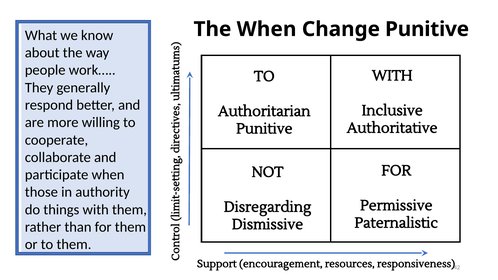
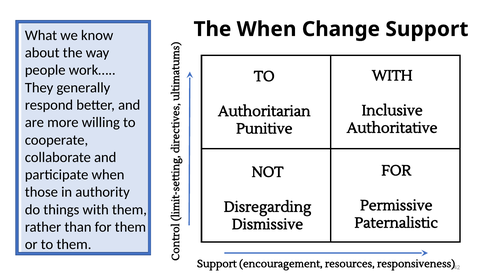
Change Punitive: Punitive -> Support
